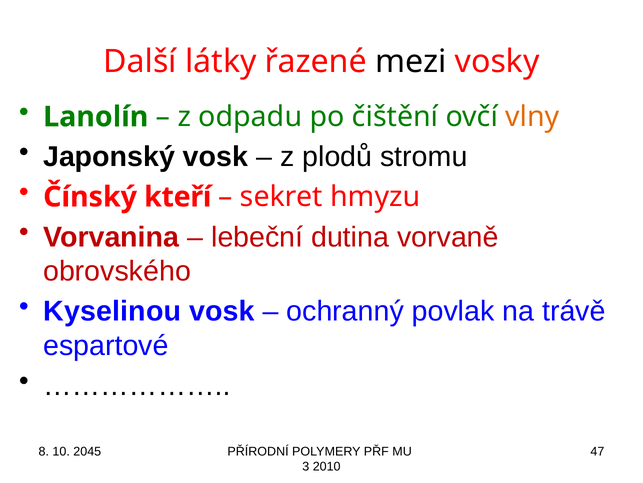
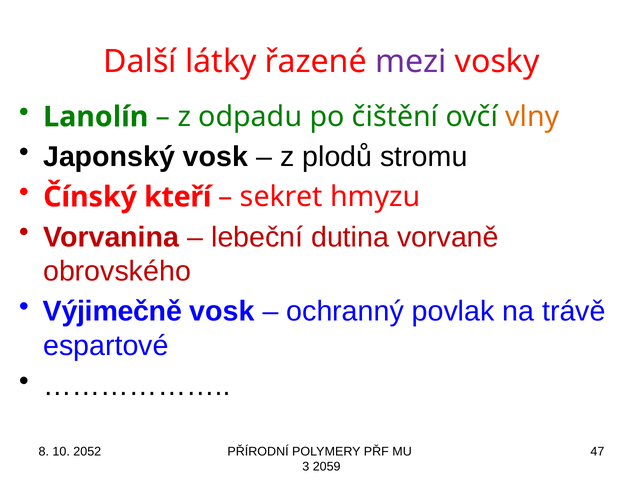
mezi colour: black -> purple
Kyselinou: Kyselinou -> Výjimečně
2045: 2045 -> 2052
2010: 2010 -> 2059
